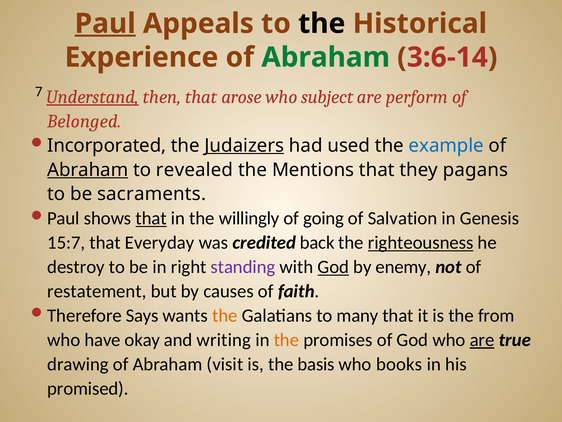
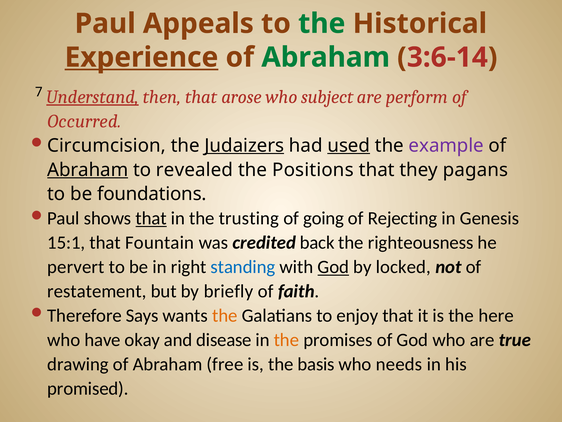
Paul underline: present -> none
the at (322, 24) colour: black -> green
Experience underline: none -> present
Belonged: Belonged -> Occurred
Incorporated: Incorporated -> Circumcision
used underline: none -> present
example colour: blue -> purple
Mentions: Mentions -> Positions
sacraments: sacraments -> foundations
willingly: willingly -> trusting
Salvation: Salvation -> Rejecting
15:7: 15:7 -> 15:1
Everyday: Everyday -> Fountain
righteousness underline: present -> none
destroy: destroy -> pervert
standing colour: purple -> blue
enemy: enemy -> locked
causes: causes -> briefly
many: many -> enjoy
from: from -> here
writing: writing -> disease
are at (482, 340) underline: present -> none
visit: visit -> free
books: books -> needs
